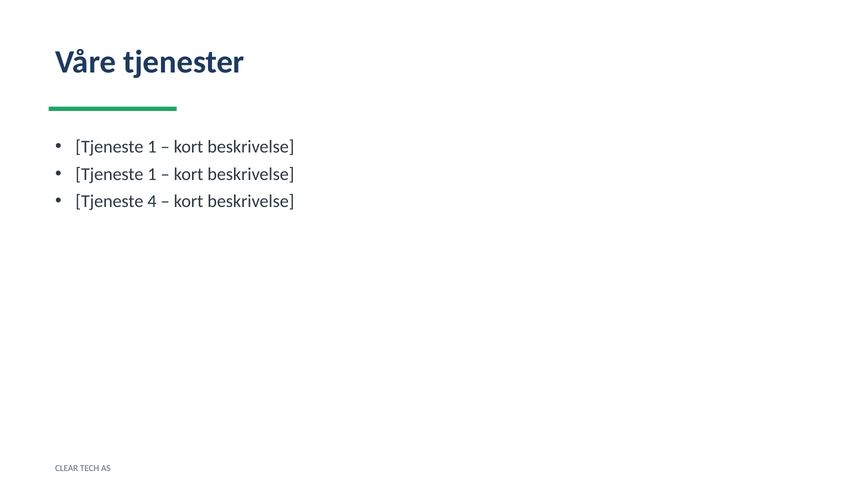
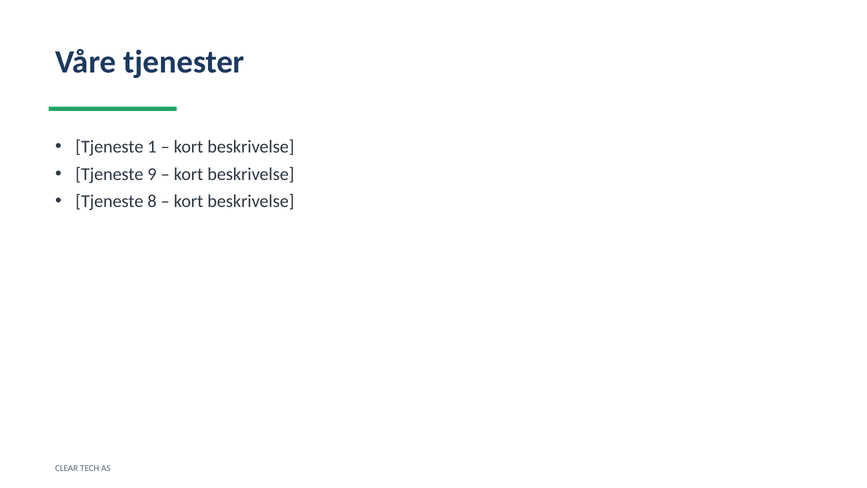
1 at (152, 174): 1 -> 9
4: 4 -> 8
